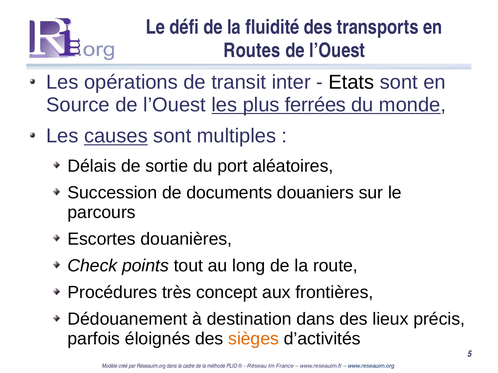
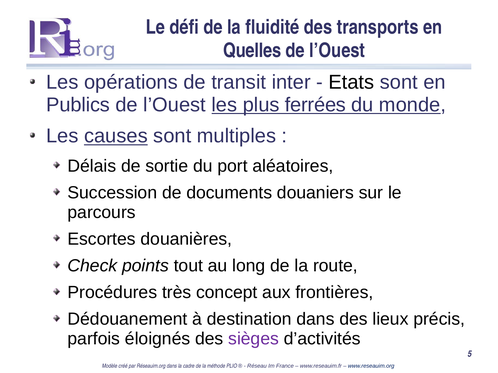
Routes: Routes -> Quelles
Source: Source -> Publics
sièges colour: orange -> purple
